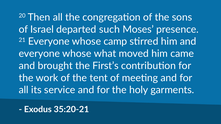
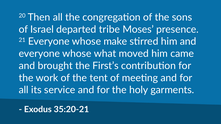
such: such -> tribe
camp: camp -> make
